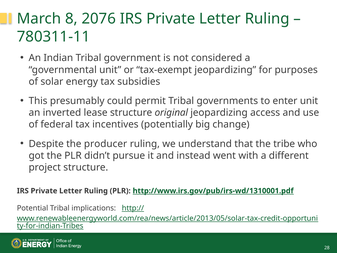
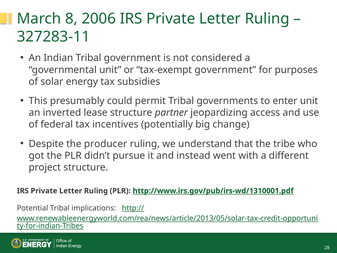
2076: 2076 -> 2006
780311-11: 780311-11 -> 327283-11
tax-exempt jeopardizing: jeopardizing -> government
original: original -> partner
